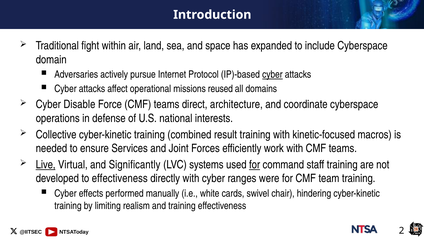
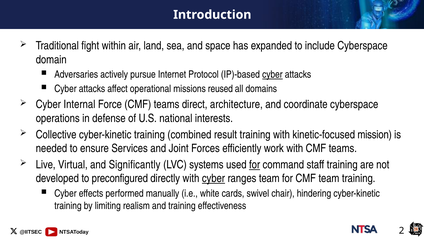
Disable: Disable -> Internal
macros: macros -> mission
Live underline: present -> none
to effectiveness: effectiveness -> preconfigured
cyber at (213, 178) underline: none -> present
ranges were: were -> team
